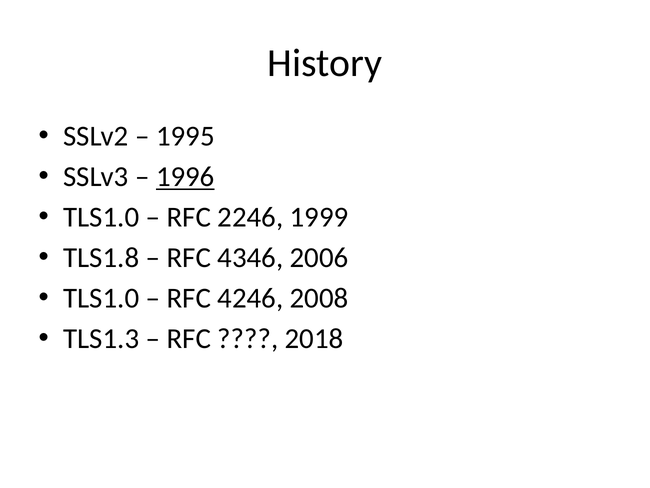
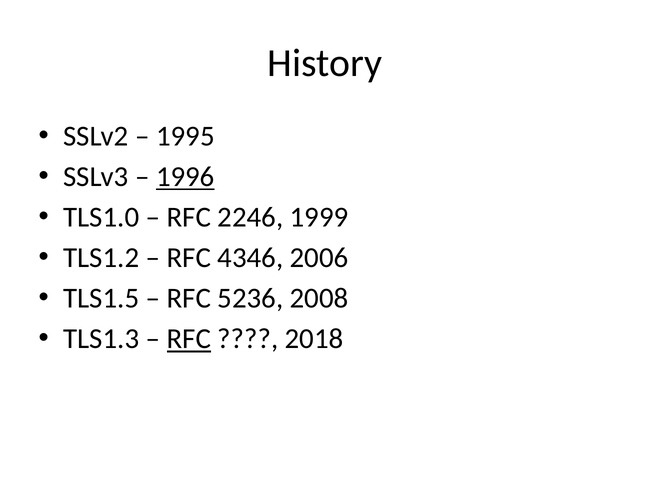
TLS1.8: TLS1.8 -> TLS1.2
TLS1.0 at (101, 298): TLS1.0 -> TLS1.5
4246: 4246 -> 5236
RFC at (189, 339) underline: none -> present
